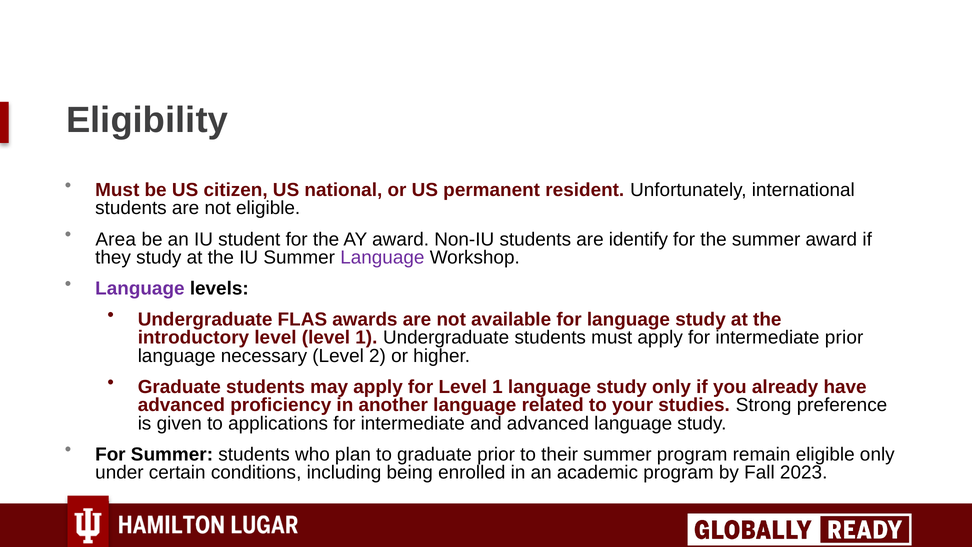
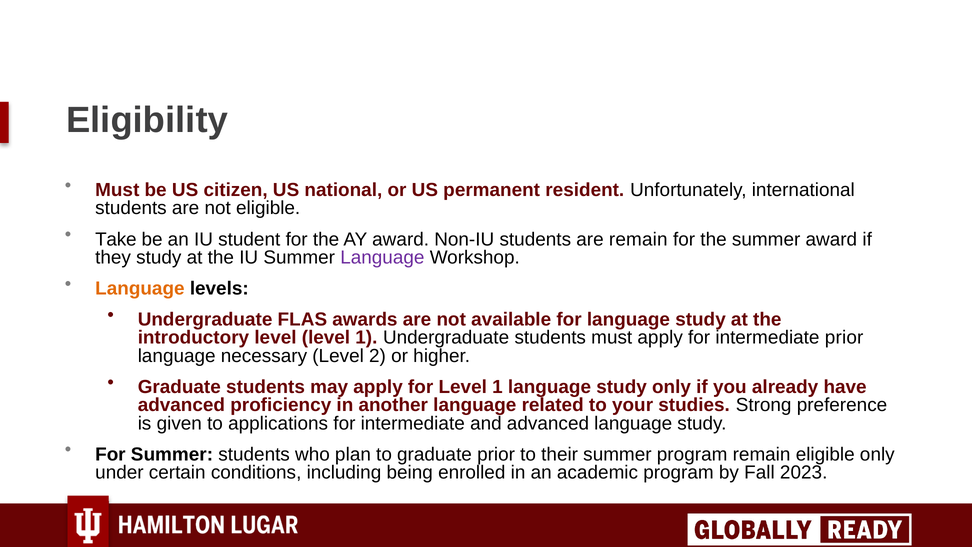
Area: Area -> Take
are identify: identify -> remain
Language at (140, 288) colour: purple -> orange
